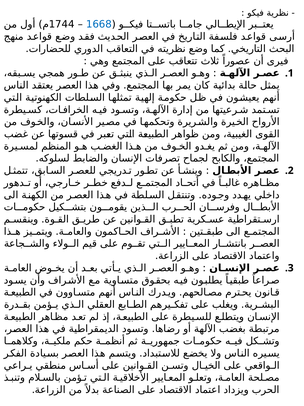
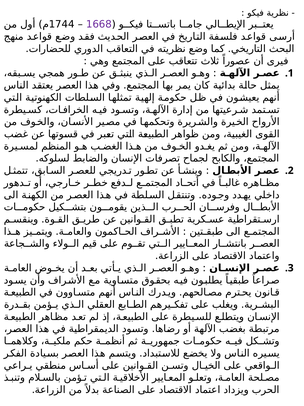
1668 colour: blue -> purple
